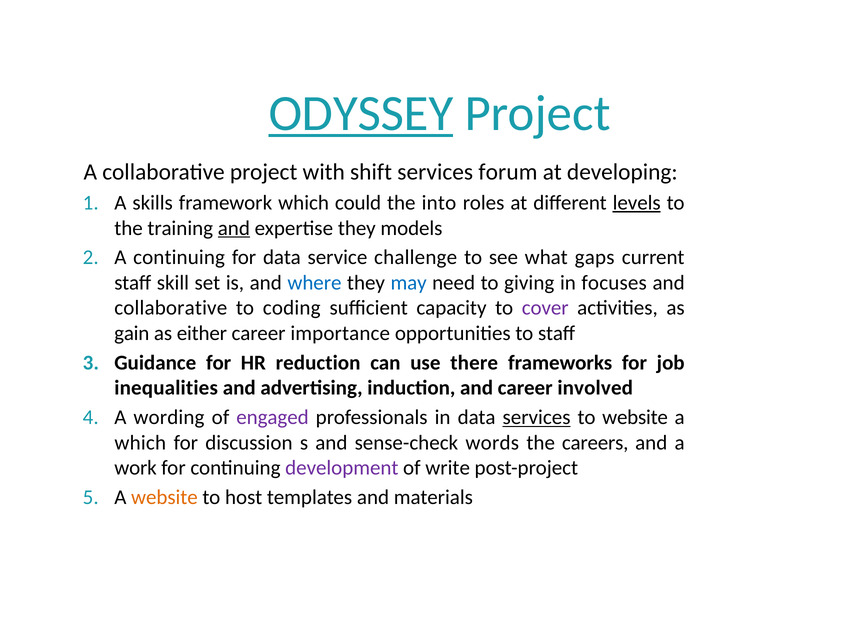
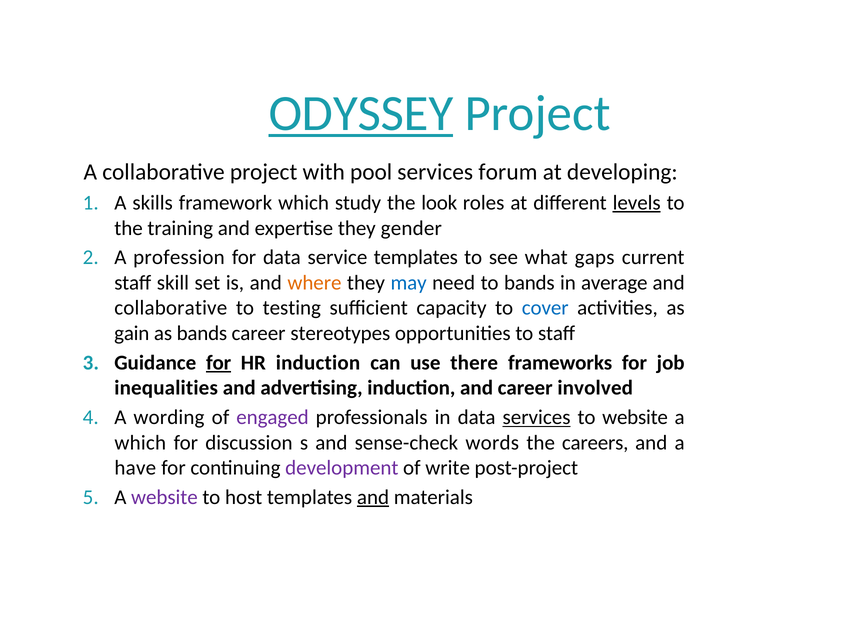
shift: shift -> pool
could: could -> study
into: into -> look
and at (234, 228) underline: present -> none
models: models -> gender
A continuing: continuing -> profession
service challenge: challenge -> templates
where colour: blue -> orange
to giving: giving -> bands
focuses: focuses -> average
coding: coding -> testing
cover colour: purple -> blue
as either: either -> bands
importance: importance -> stereotypes
for at (219, 363) underline: none -> present
HR reduction: reduction -> induction
work: work -> have
website at (164, 497) colour: orange -> purple
and at (373, 497) underline: none -> present
